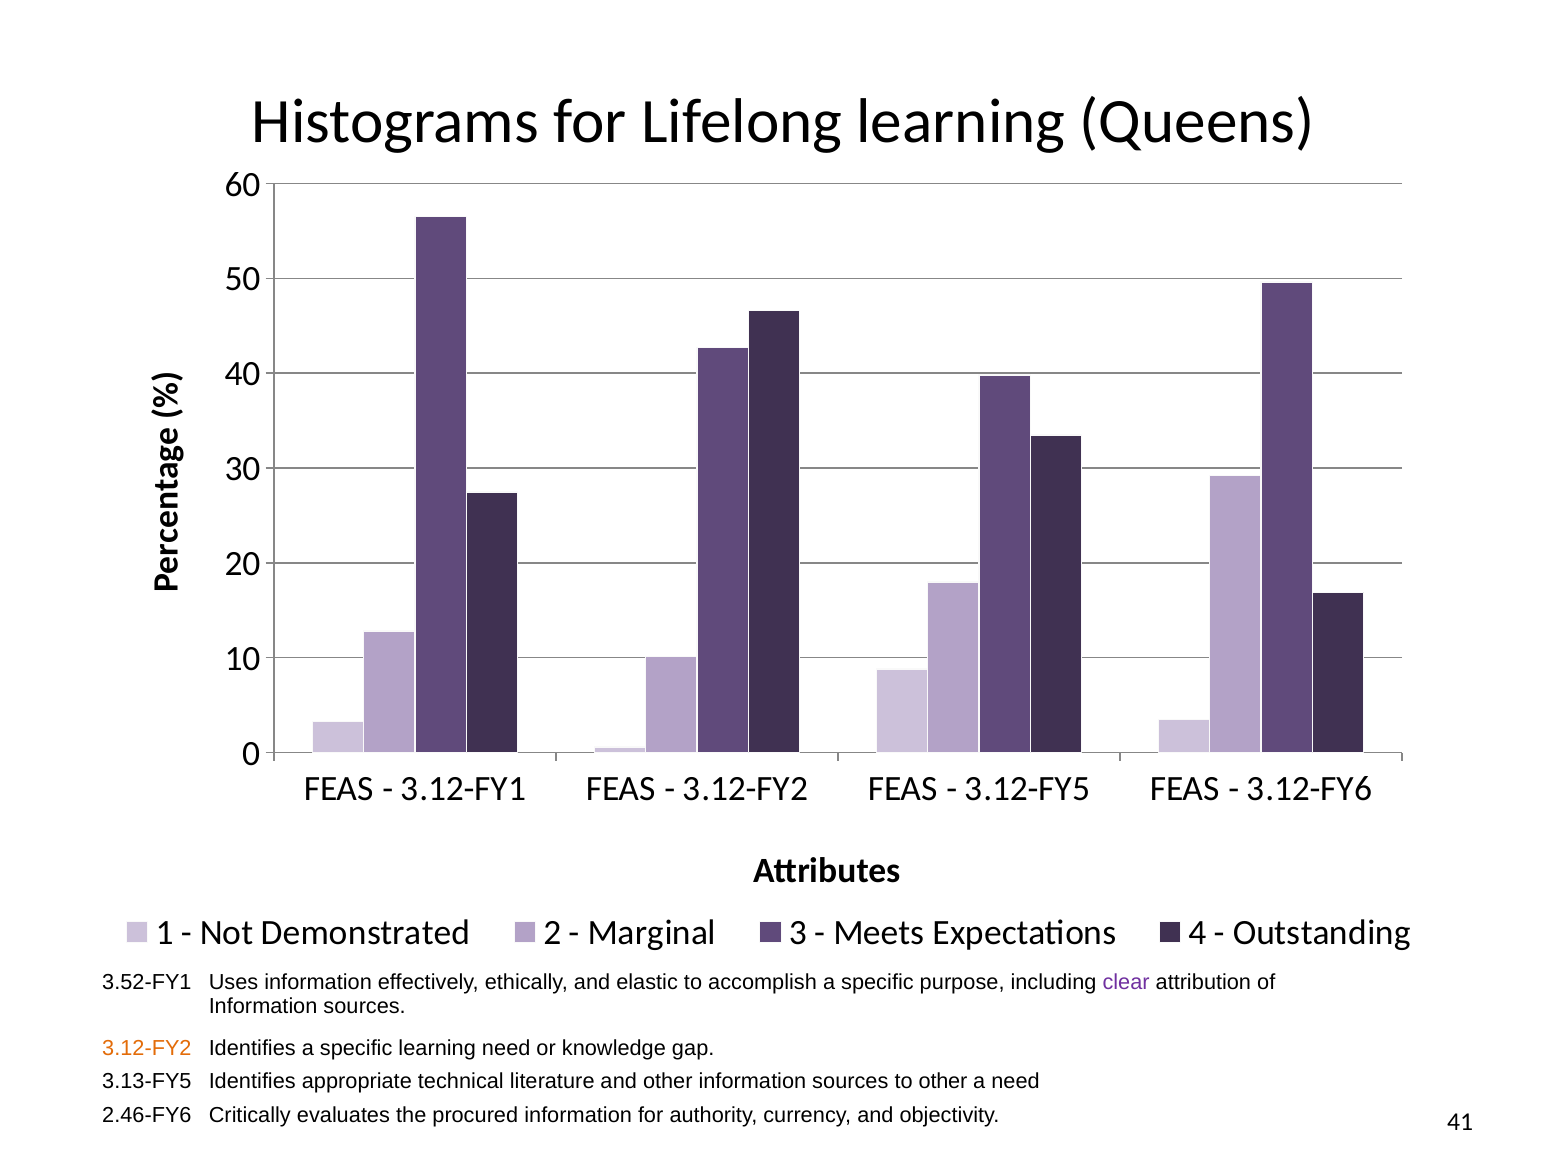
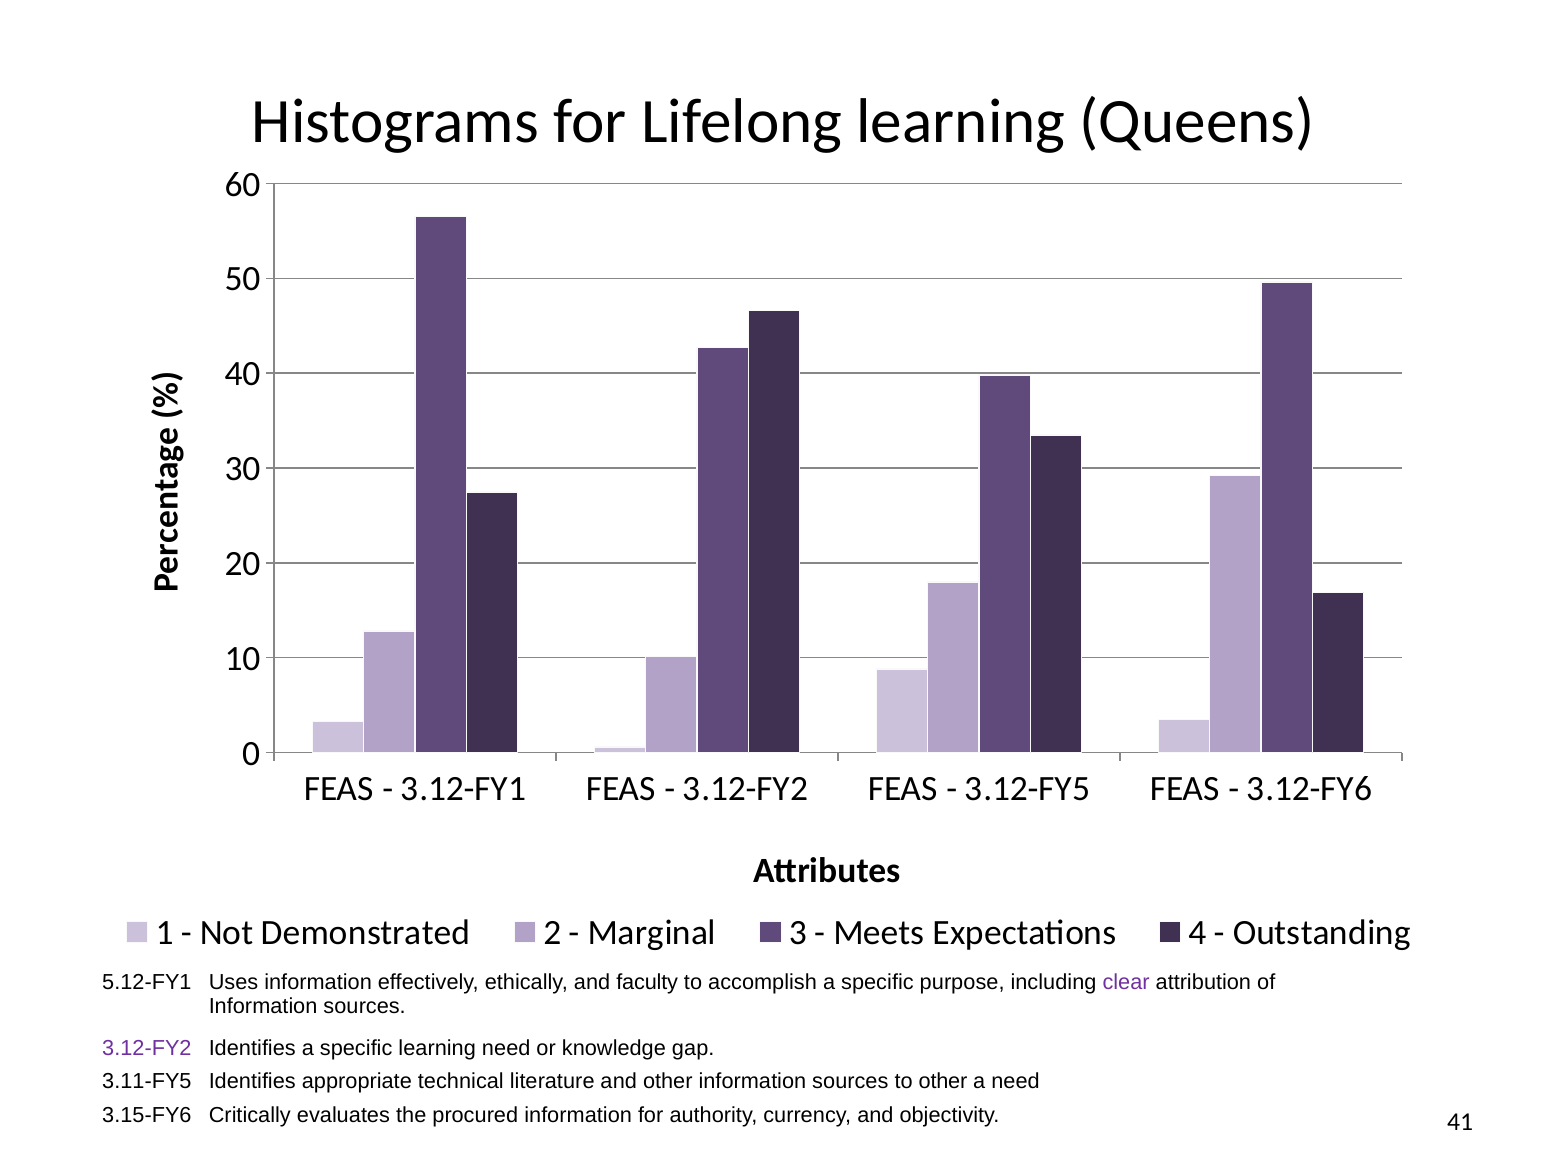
3.52-FY1: 3.52-FY1 -> 5.12-FY1
elastic: elastic -> faculty
3.12-FY2 at (147, 1048) colour: orange -> purple
3.13-FY5: 3.13-FY5 -> 3.11-FY5
2.46-FY6: 2.46-FY6 -> 3.15-FY6
